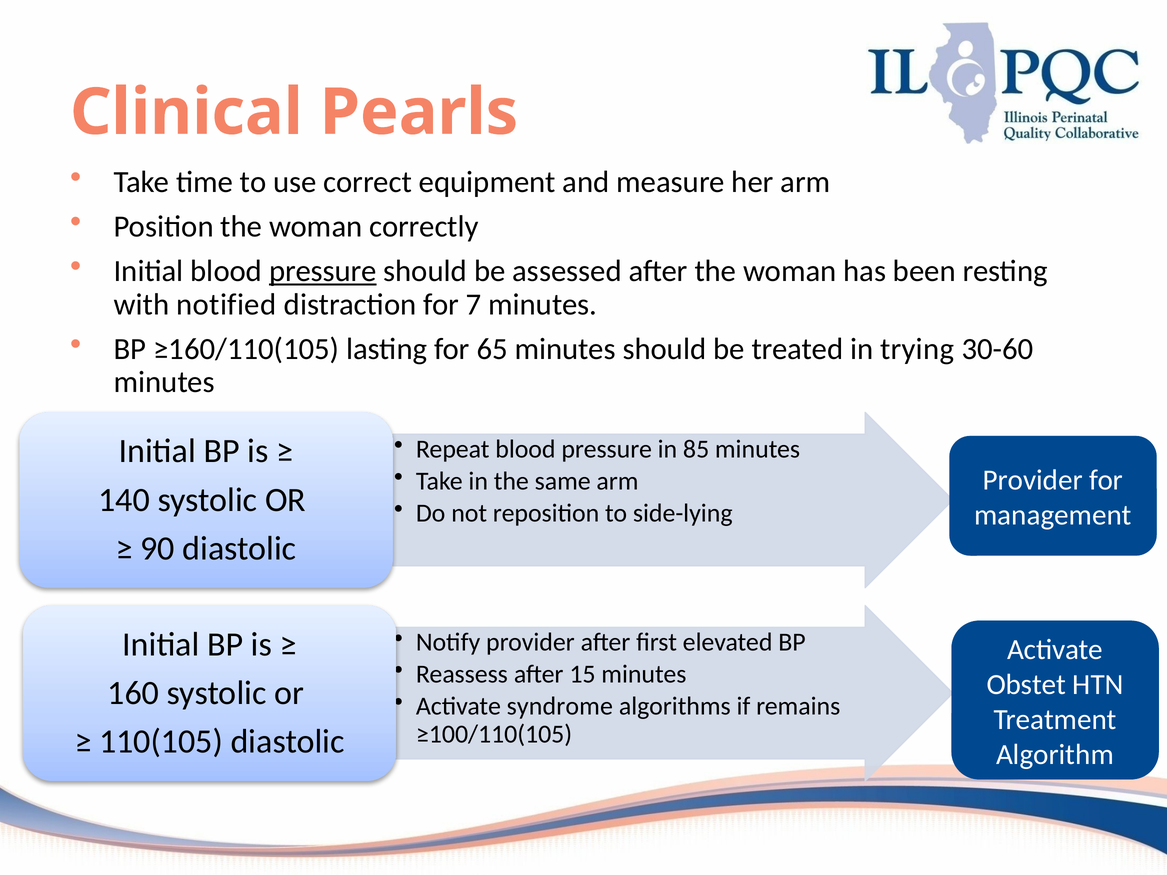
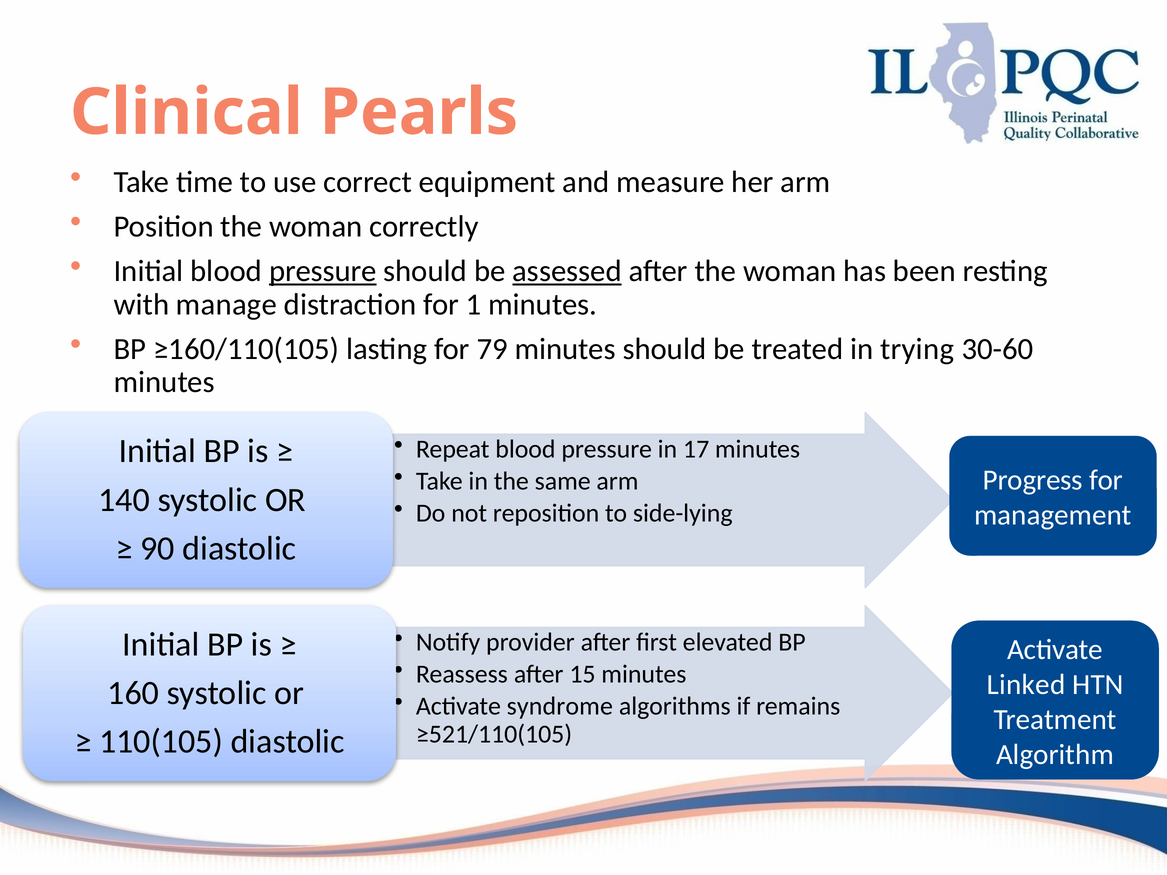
assessed underline: none -> present
notified: notified -> manage
7: 7 -> 1
65: 65 -> 79
85: 85 -> 17
Provider at (1033, 480): Provider -> Progress
Obstet: Obstet -> Linked
≥100/110(105: ≥100/110(105 -> ≥521/110(105
